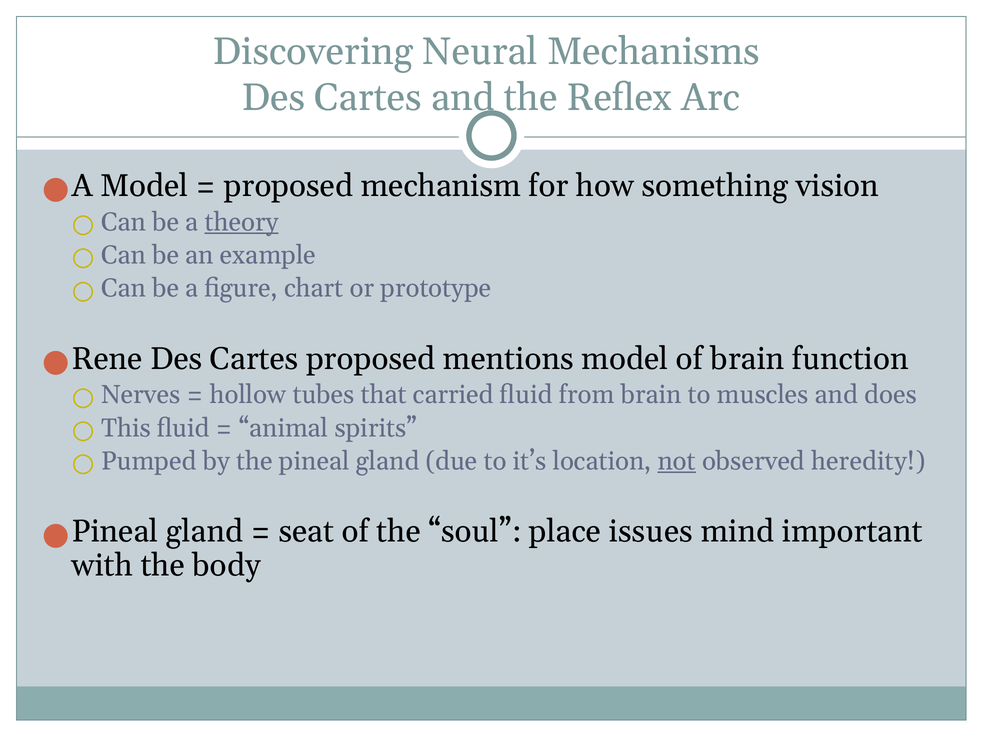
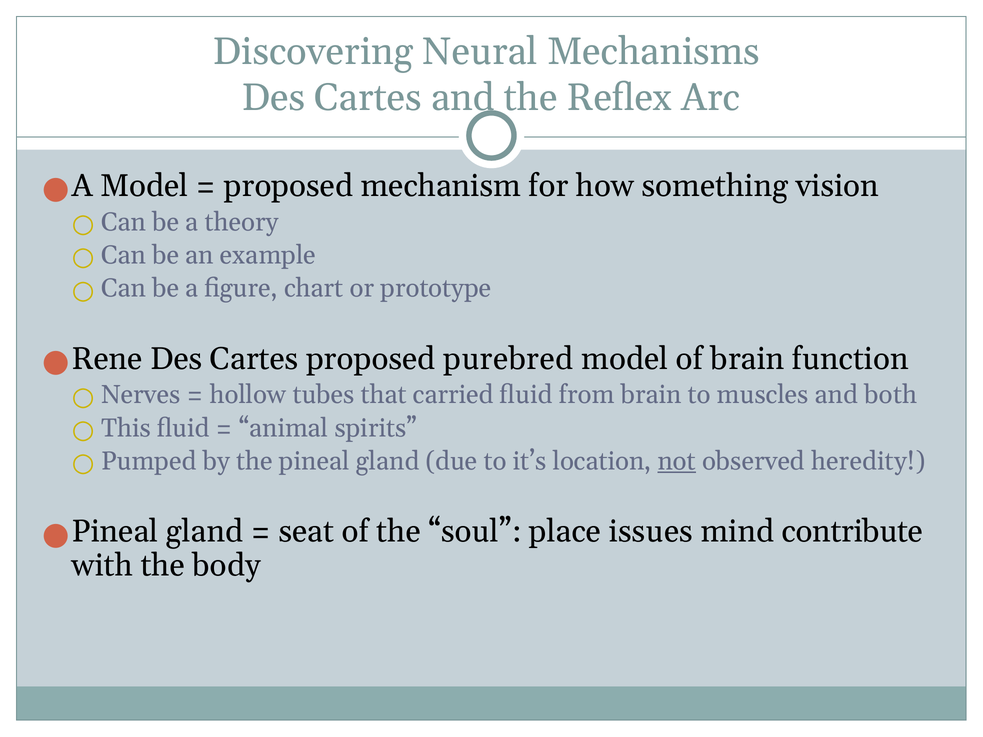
theory underline: present -> none
mentions: mentions -> purebred
does: does -> both
important: important -> contribute
